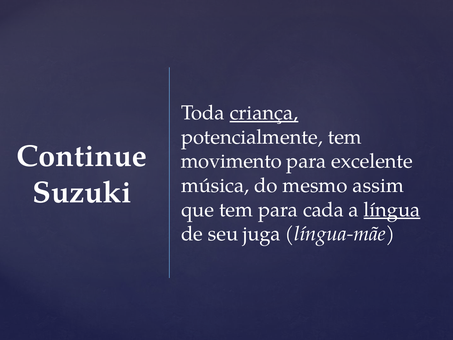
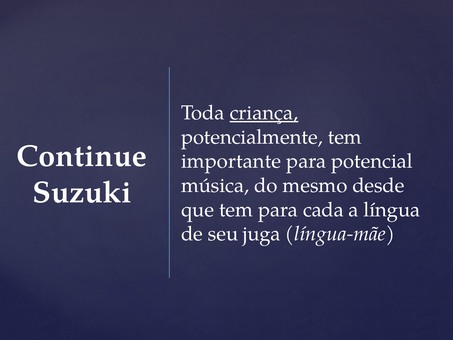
movimento: movimento -> importante
excelente: excelente -> potencial
assim: assim -> desde
língua underline: present -> none
